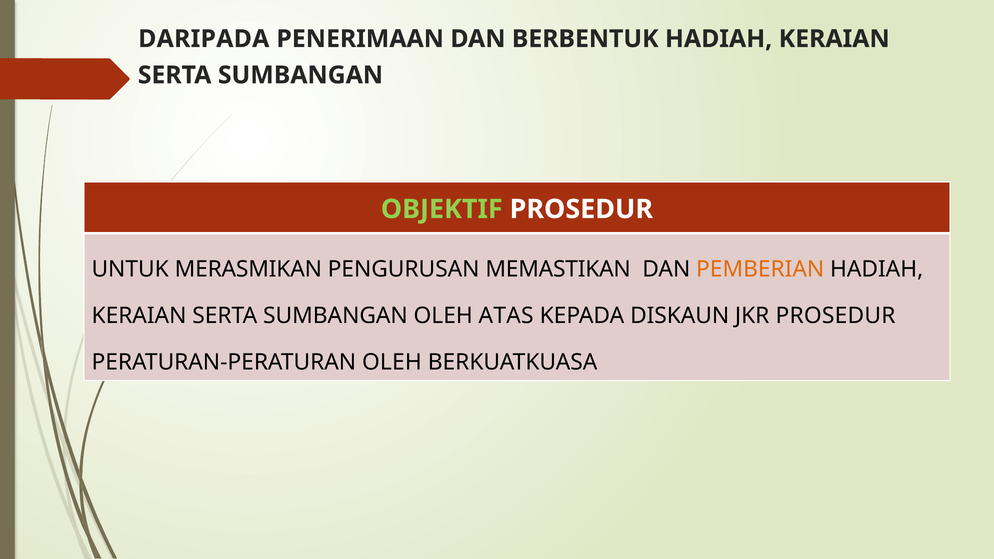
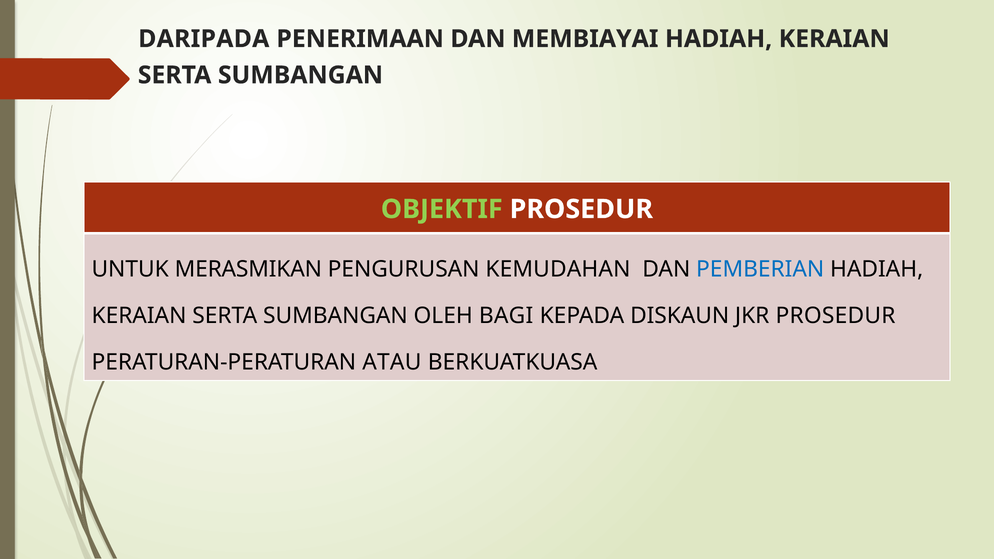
BERBENTUK: BERBENTUK -> MEMBIAYAI
MEMASTIKAN: MEMASTIKAN -> KEMUDAHAN
PEMBERIAN colour: orange -> blue
ATAS: ATAS -> BAGI
PERATURAN-PERATURAN OLEH: OLEH -> ATAU
